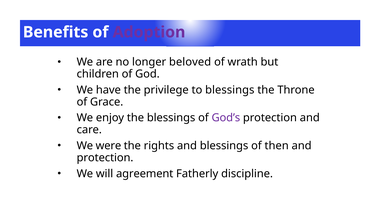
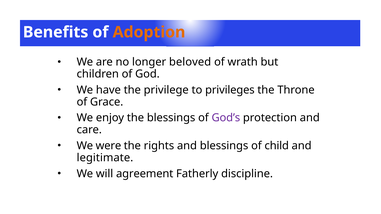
Adoption colour: purple -> orange
to blessings: blessings -> privileges
then: then -> child
protection at (105, 158): protection -> legitimate
